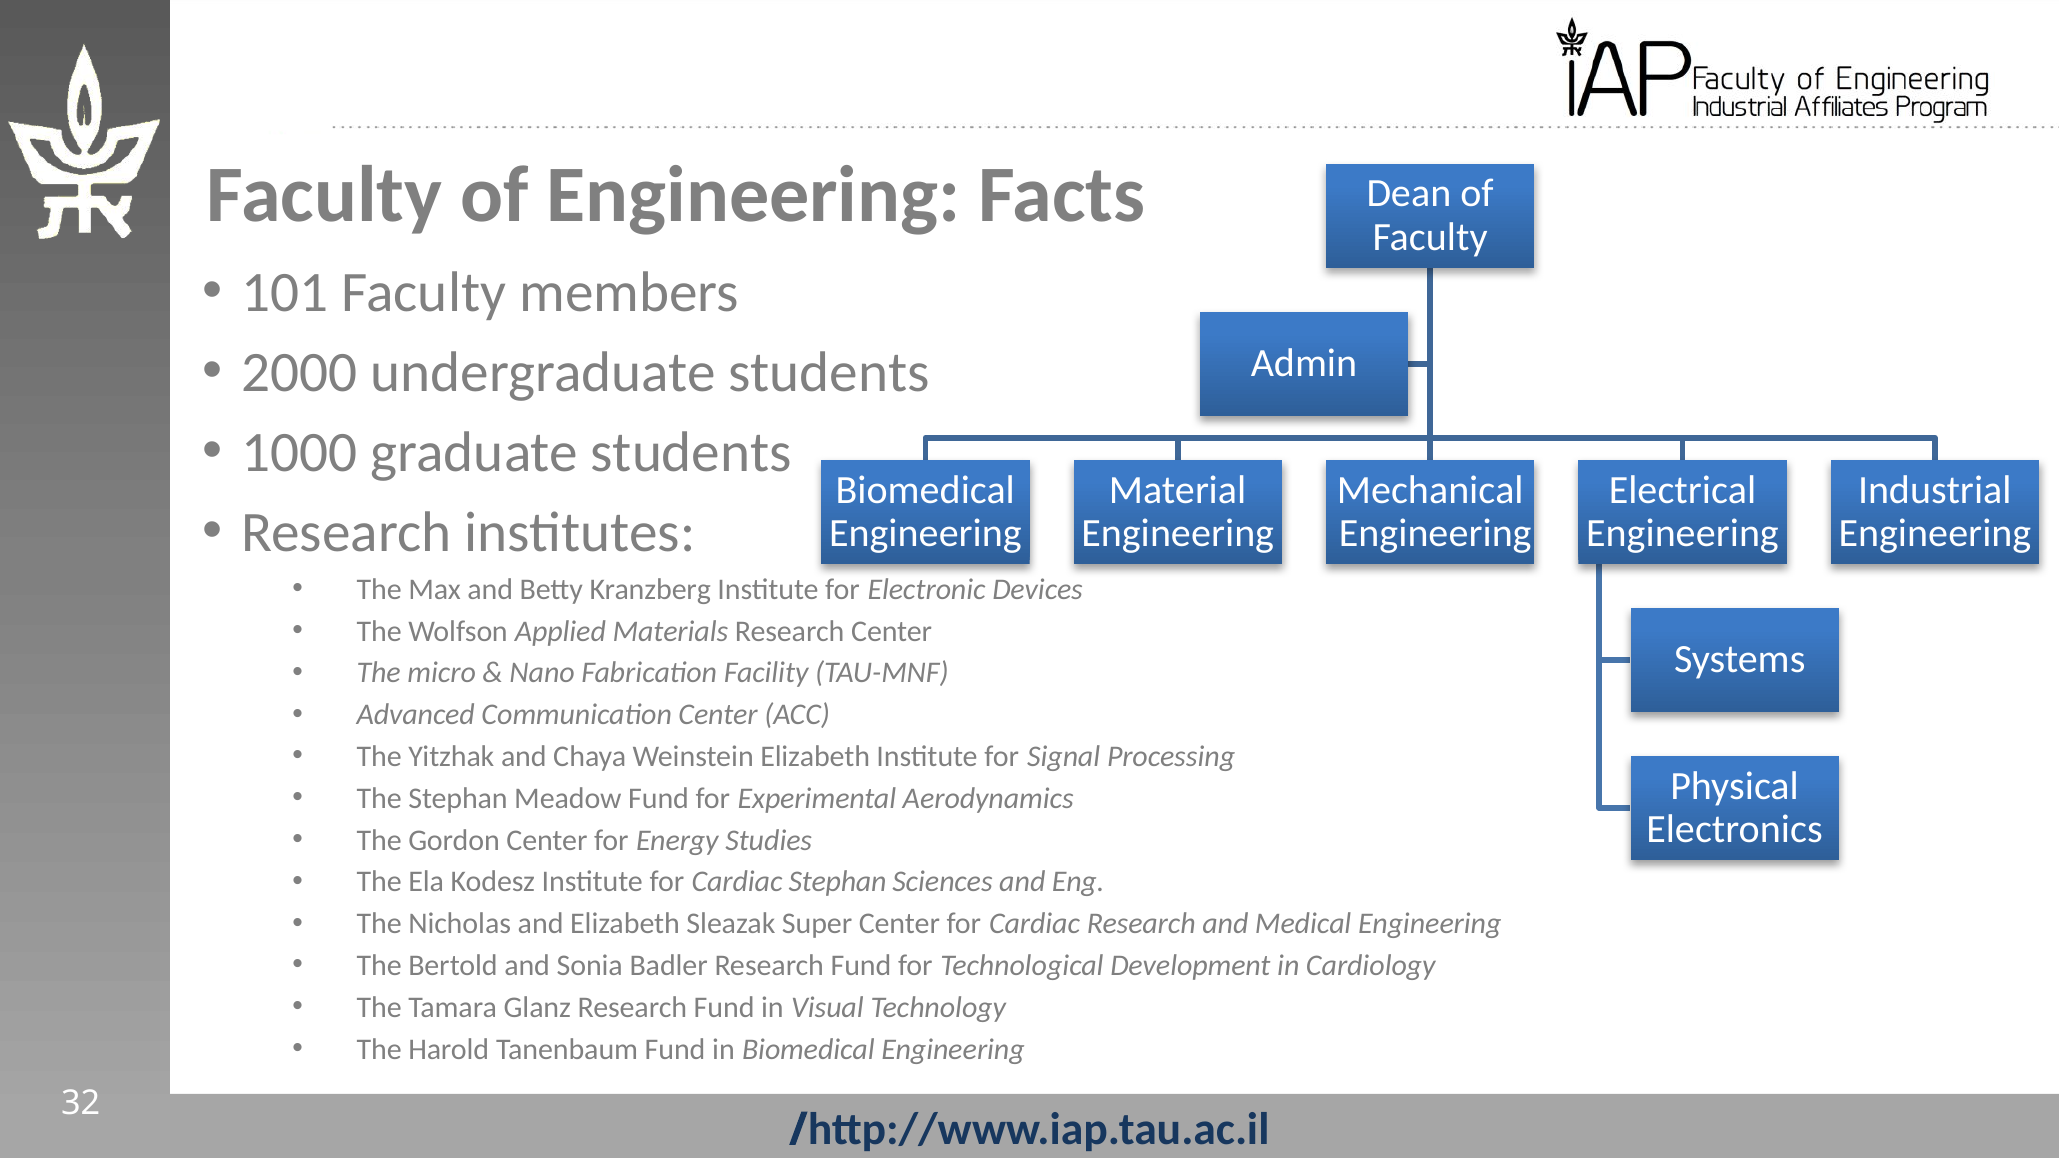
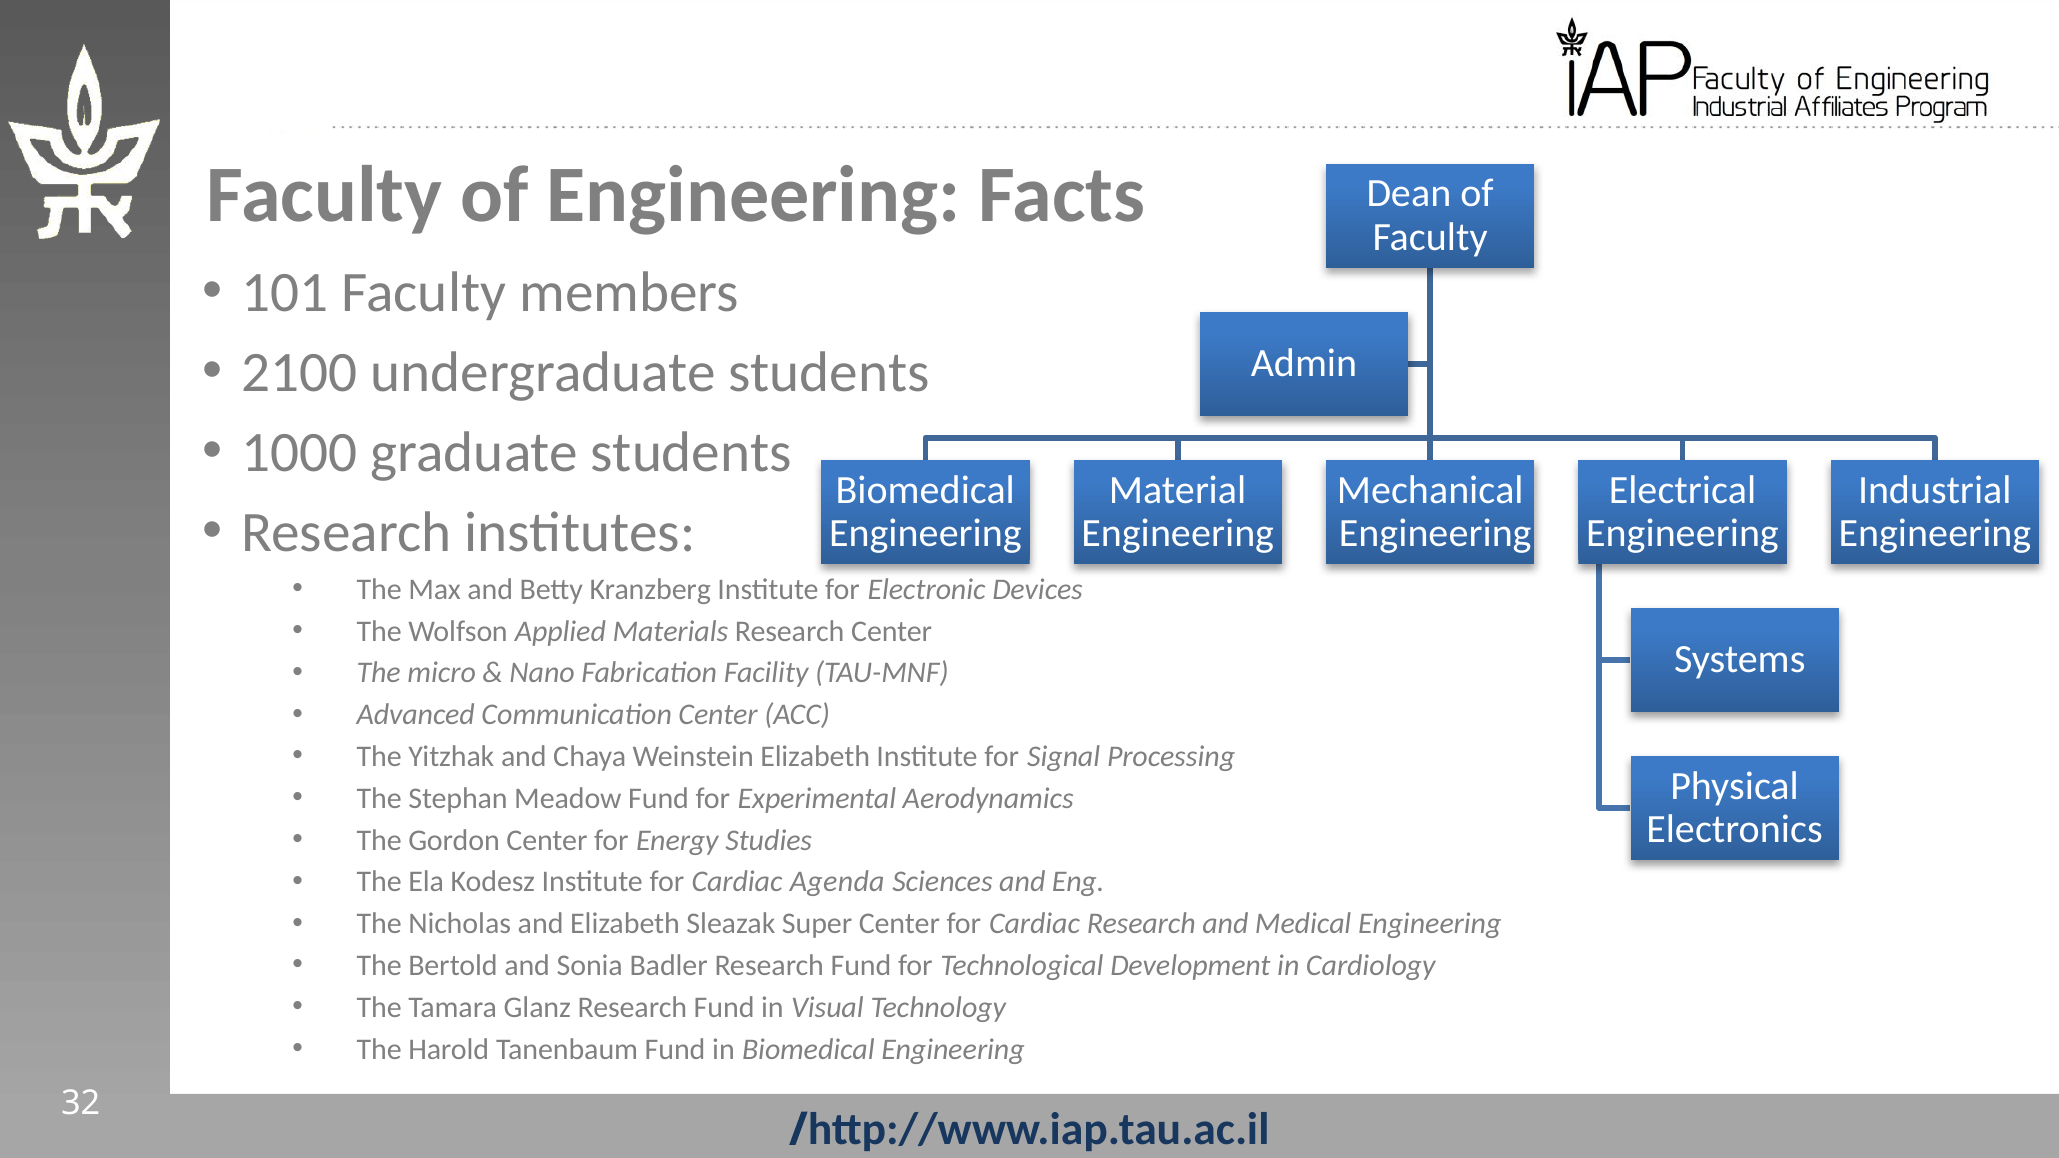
2000: 2000 -> 2100
Cardiac Stephan: Stephan -> Agenda
